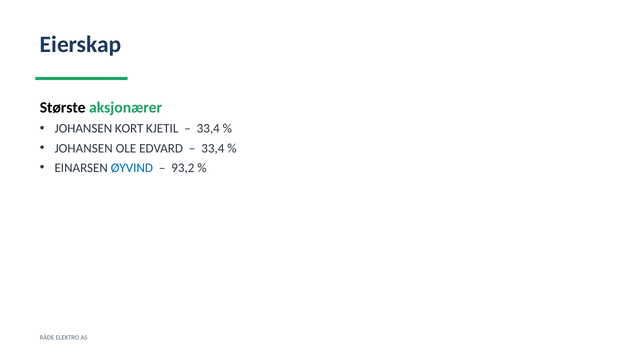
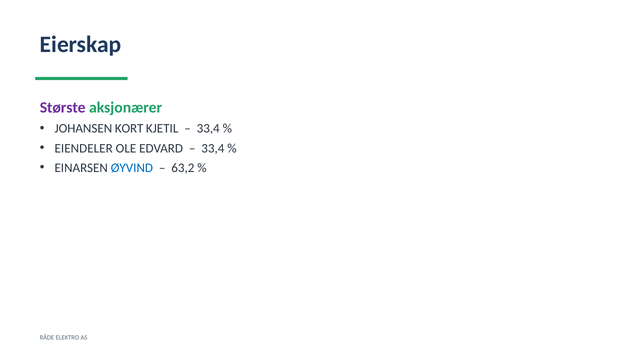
Største colour: black -> purple
JOHANSEN at (84, 148): JOHANSEN -> EIENDELER
93,2: 93,2 -> 63,2
